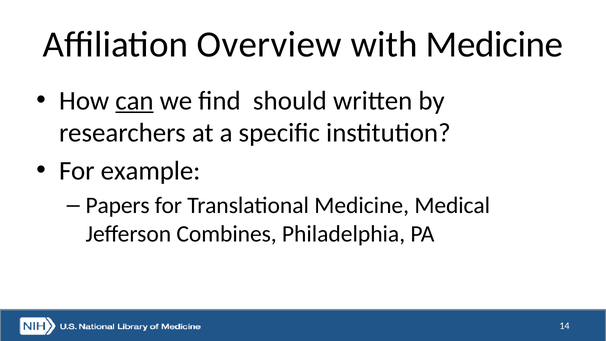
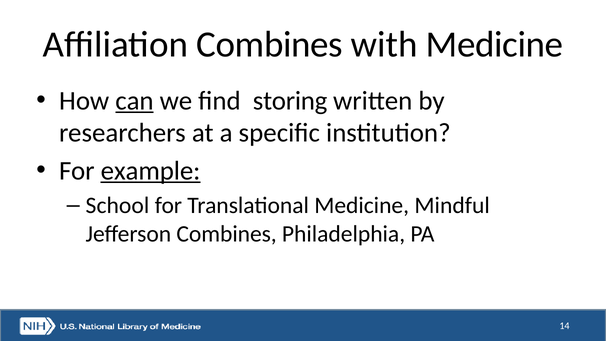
Affiliation Overview: Overview -> Combines
should: should -> storing
example underline: none -> present
Papers: Papers -> School
Medical: Medical -> Mindful
